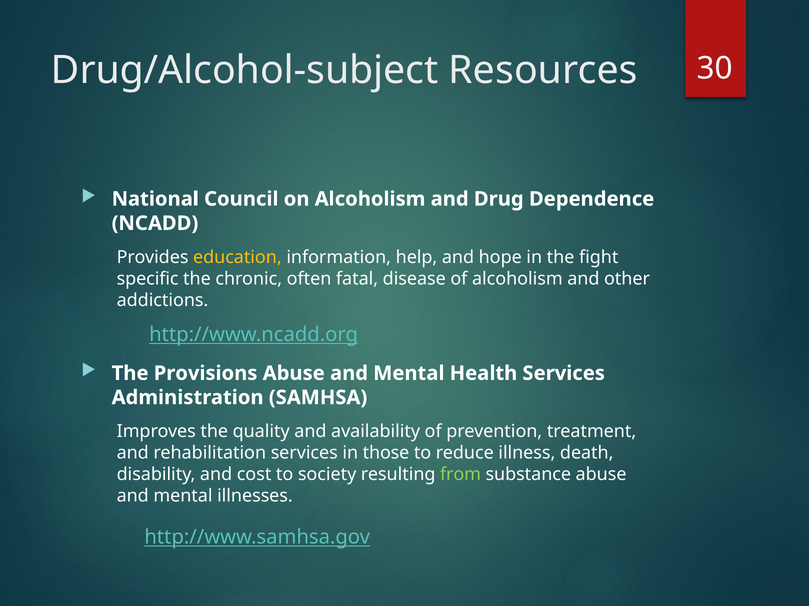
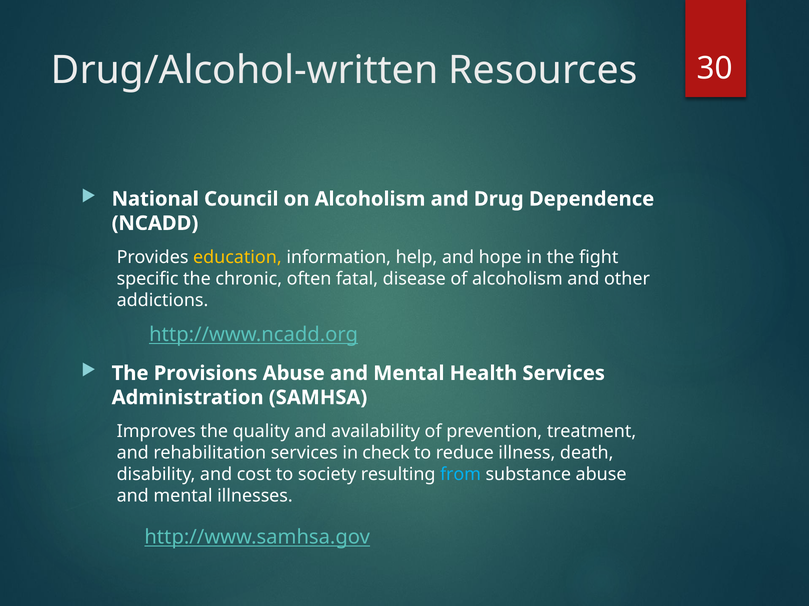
Drug/Alcohol-subject: Drug/Alcohol-subject -> Drug/Alcohol-written
those: those -> check
from colour: light green -> light blue
